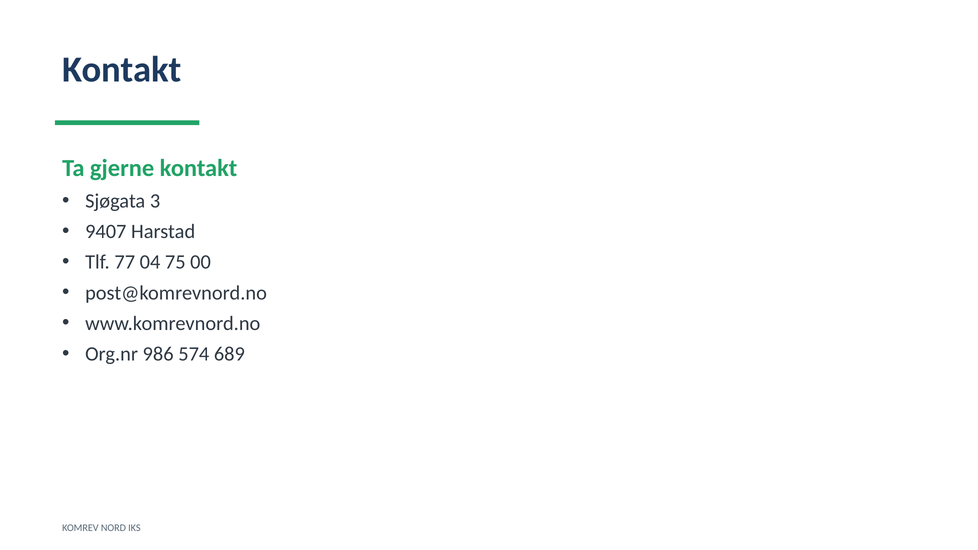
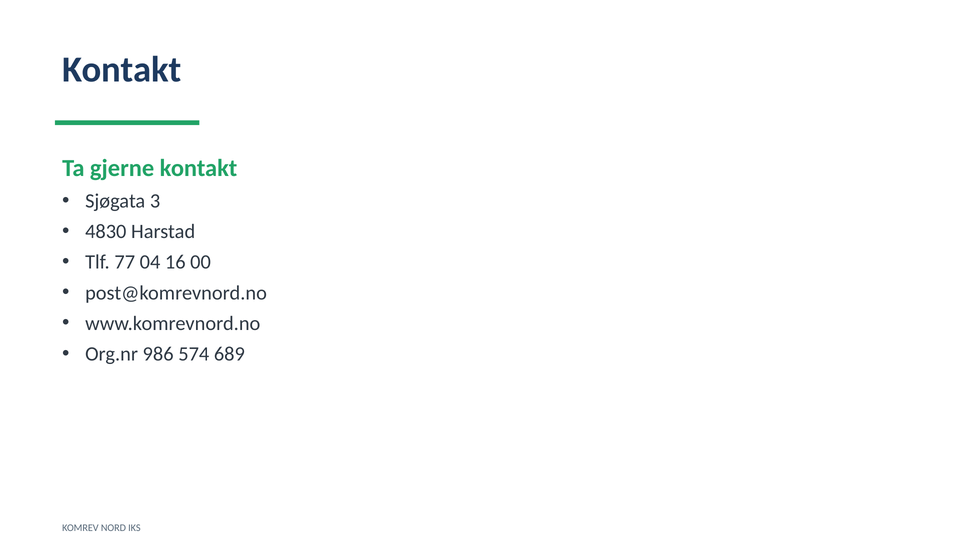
9407: 9407 -> 4830
75: 75 -> 16
